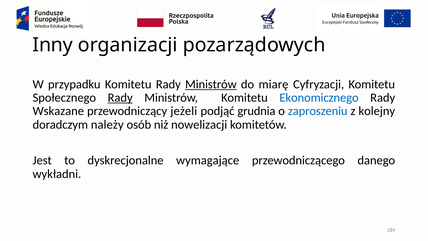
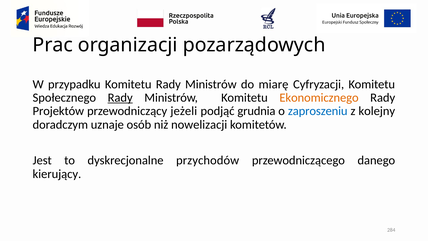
Inny: Inny -> Prac
Ministrów at (211, 84) underline: present -> none
Ekonomicznego colour: blue -> orange
Wskazane: Wskazane -> Projektów
należy: należy -> uznaje
wymagające: wymagające -> przychodów
wykładni: wykładni -> kierujący
